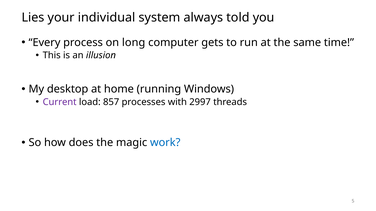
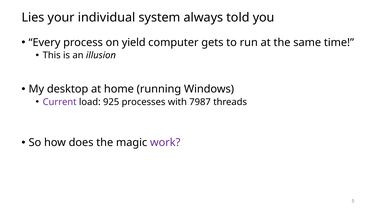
long: long -> yield
857: 857 -> 925
2997: 2997 -> 7987
work colour: blue -> purple
